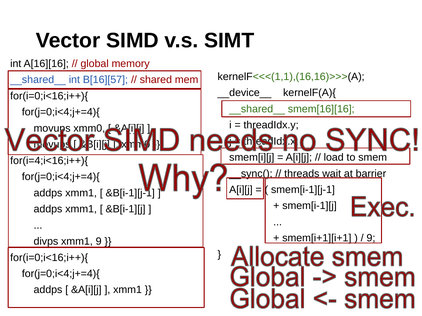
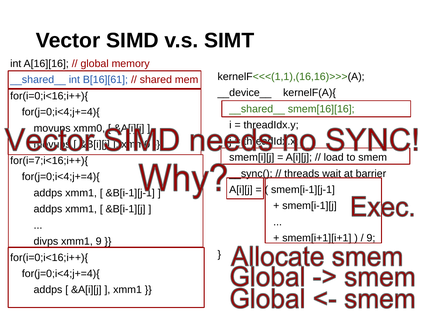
B[16][57: B[16][57 -> B[16][61
for(i=4;i<16;i++){: for(i=4;i<16;i++){ -> for(i=7;i<16;i++){
